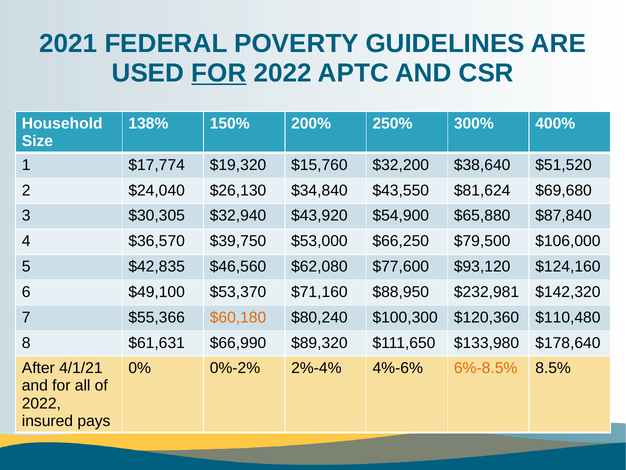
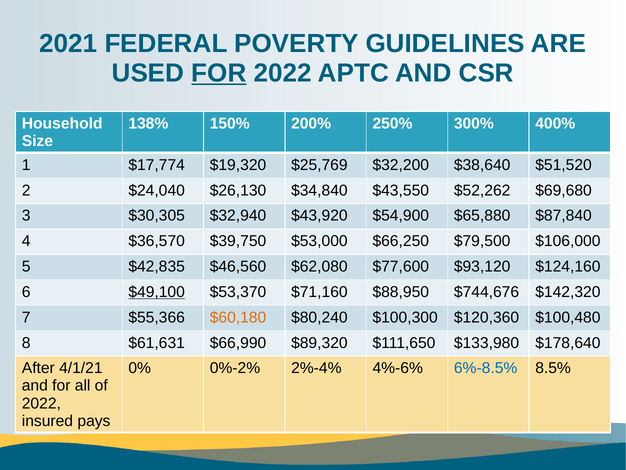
$15,760: $15,760 -> $25,769
$81,624: $81,624 -> $52,262
$49,100 underline: none -> present
$232,981: $232,981 -> $744,676
$110,480: $110,480 -> $100,480
6%-8.5% colour: orange -> blue
